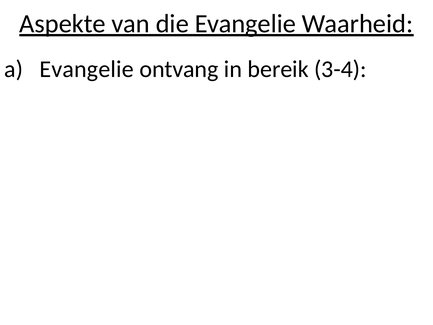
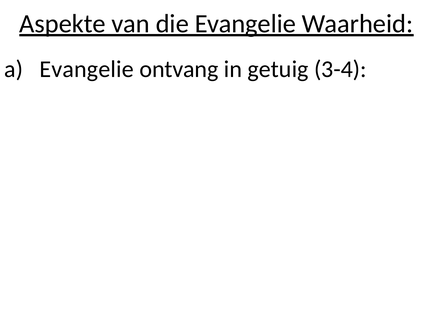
bereik: bereik -> getuig
